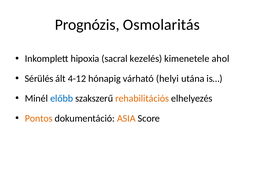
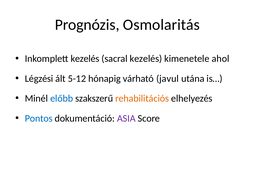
Inkomplett hipoxia: hipoxia -> kezelés
Sérülés: Sérülés -> Légzési
4-12: 4-12 -> 5-12
helyi: helyi -> javul
Pontos colour: orange -> blue
ASIA colour: orange -> purple
